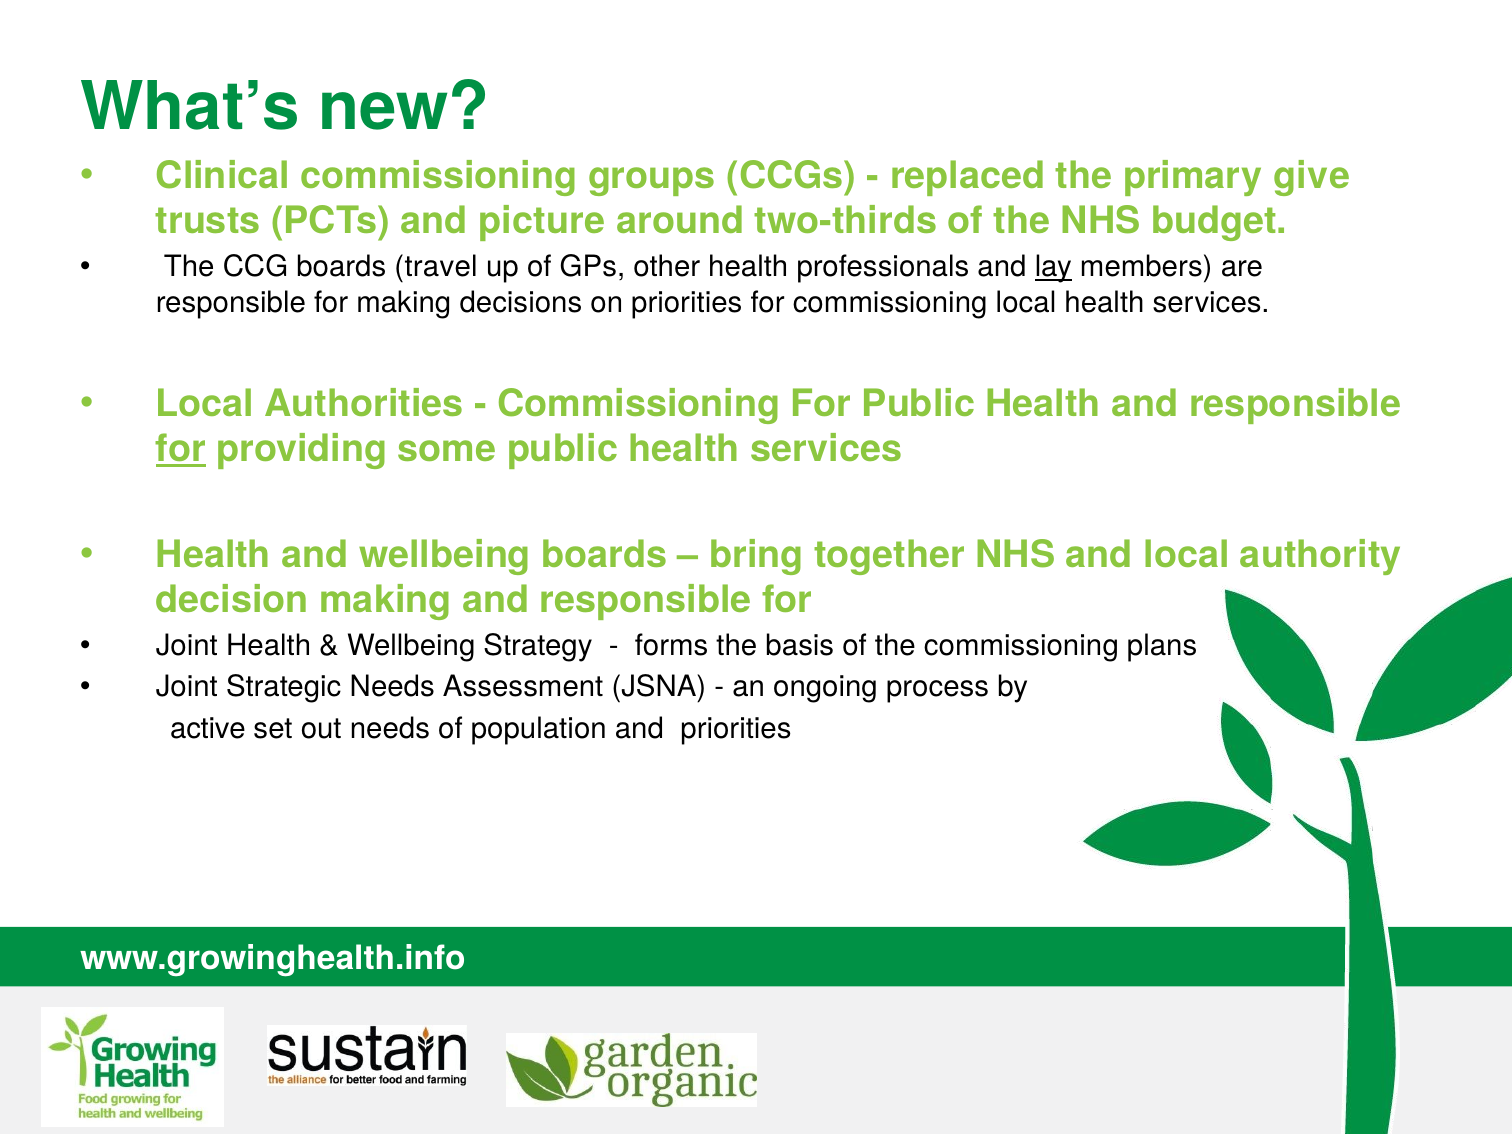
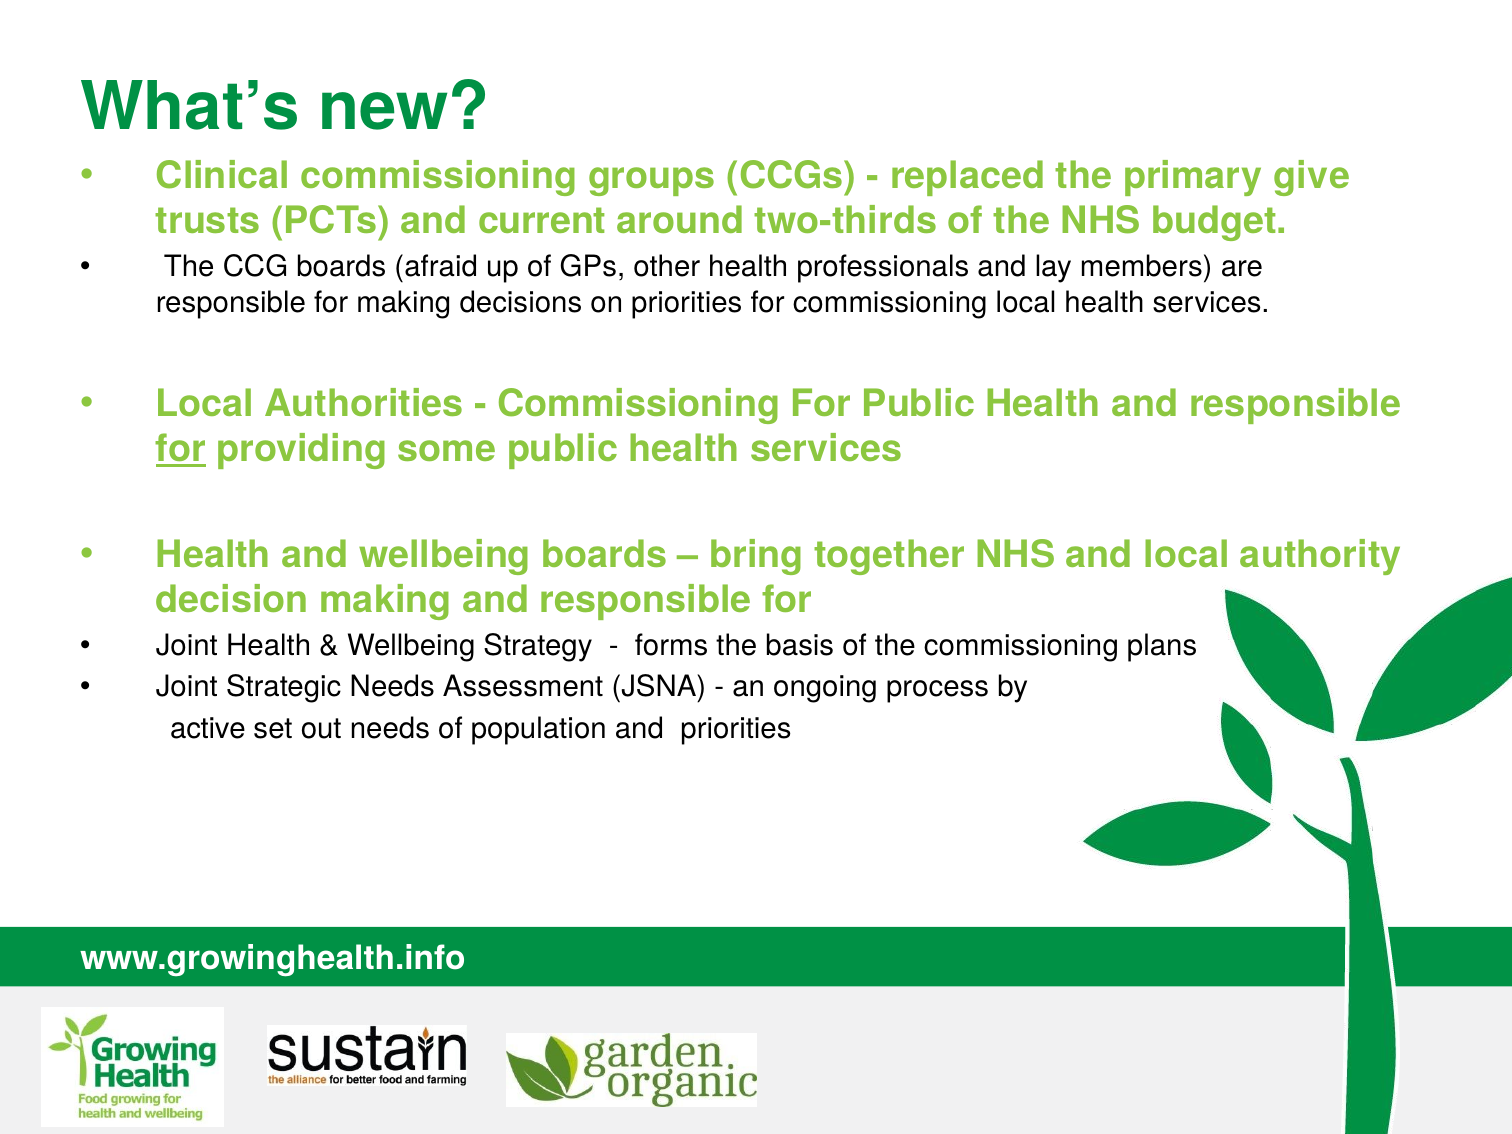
picture: picture -> current
travel: travel -> afraid
lay underline: present -> none
